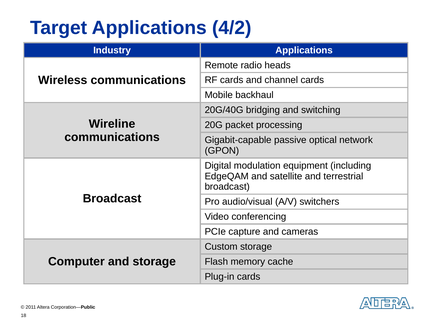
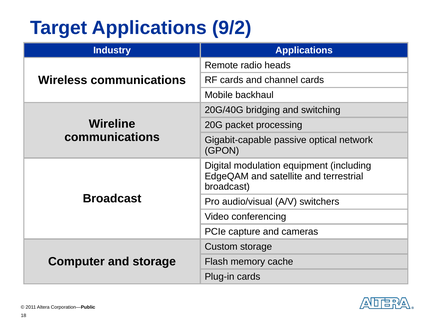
4/2: 4/2 -> 9/2
